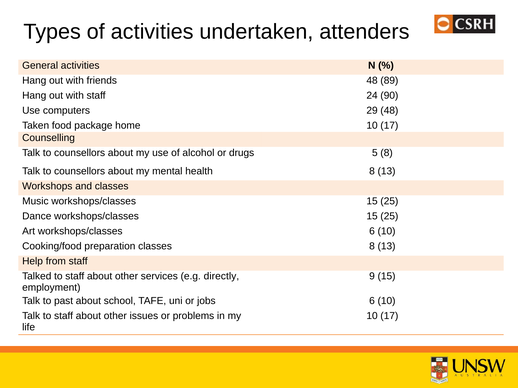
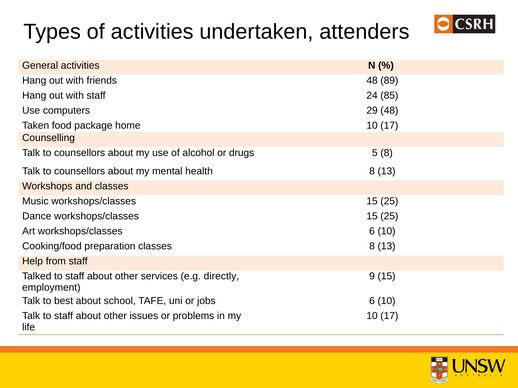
90: 90 -> 85
past: past -> best
